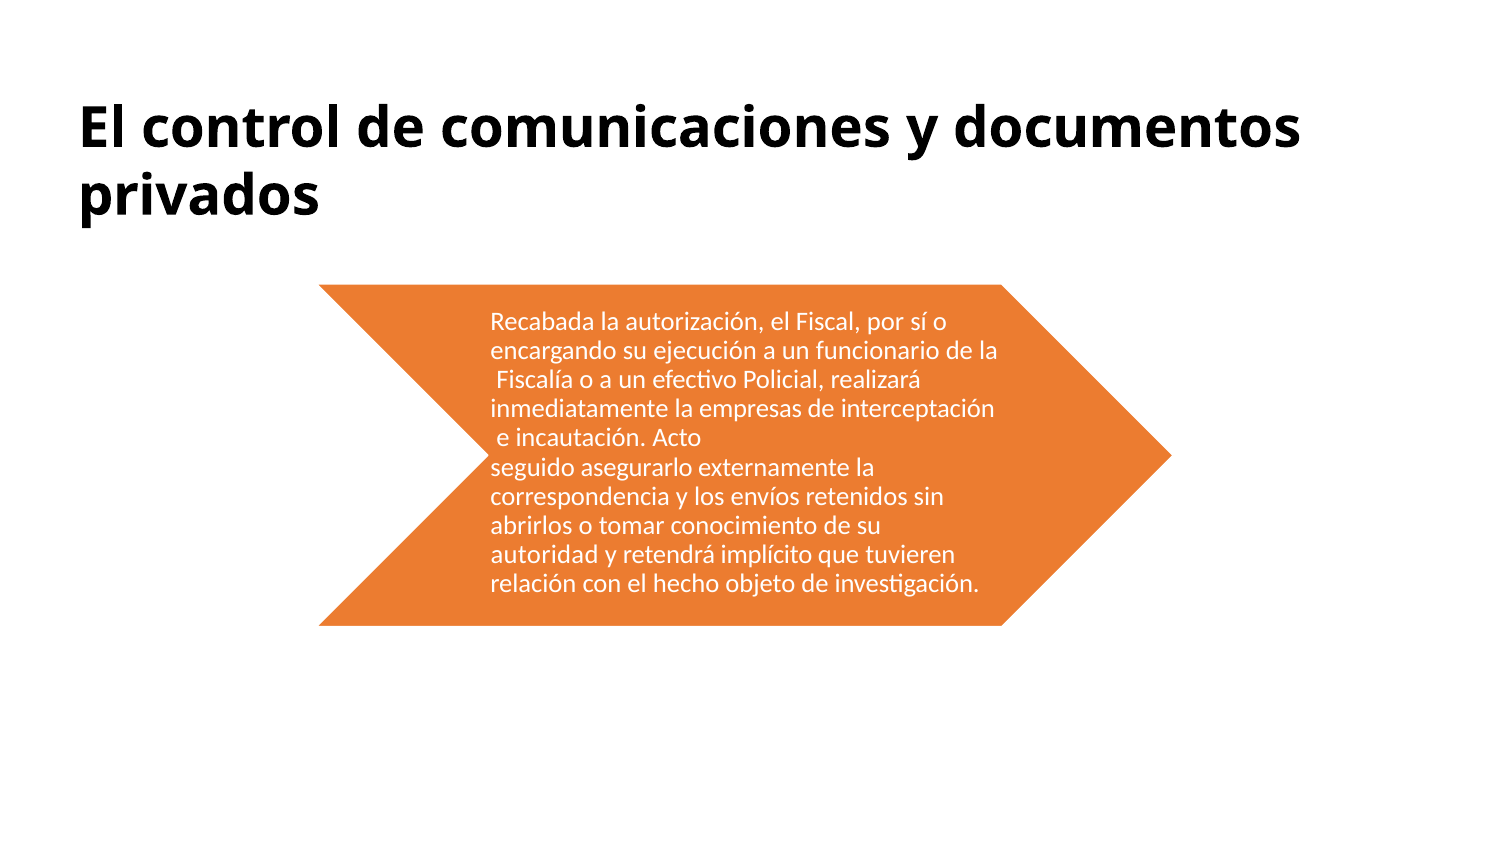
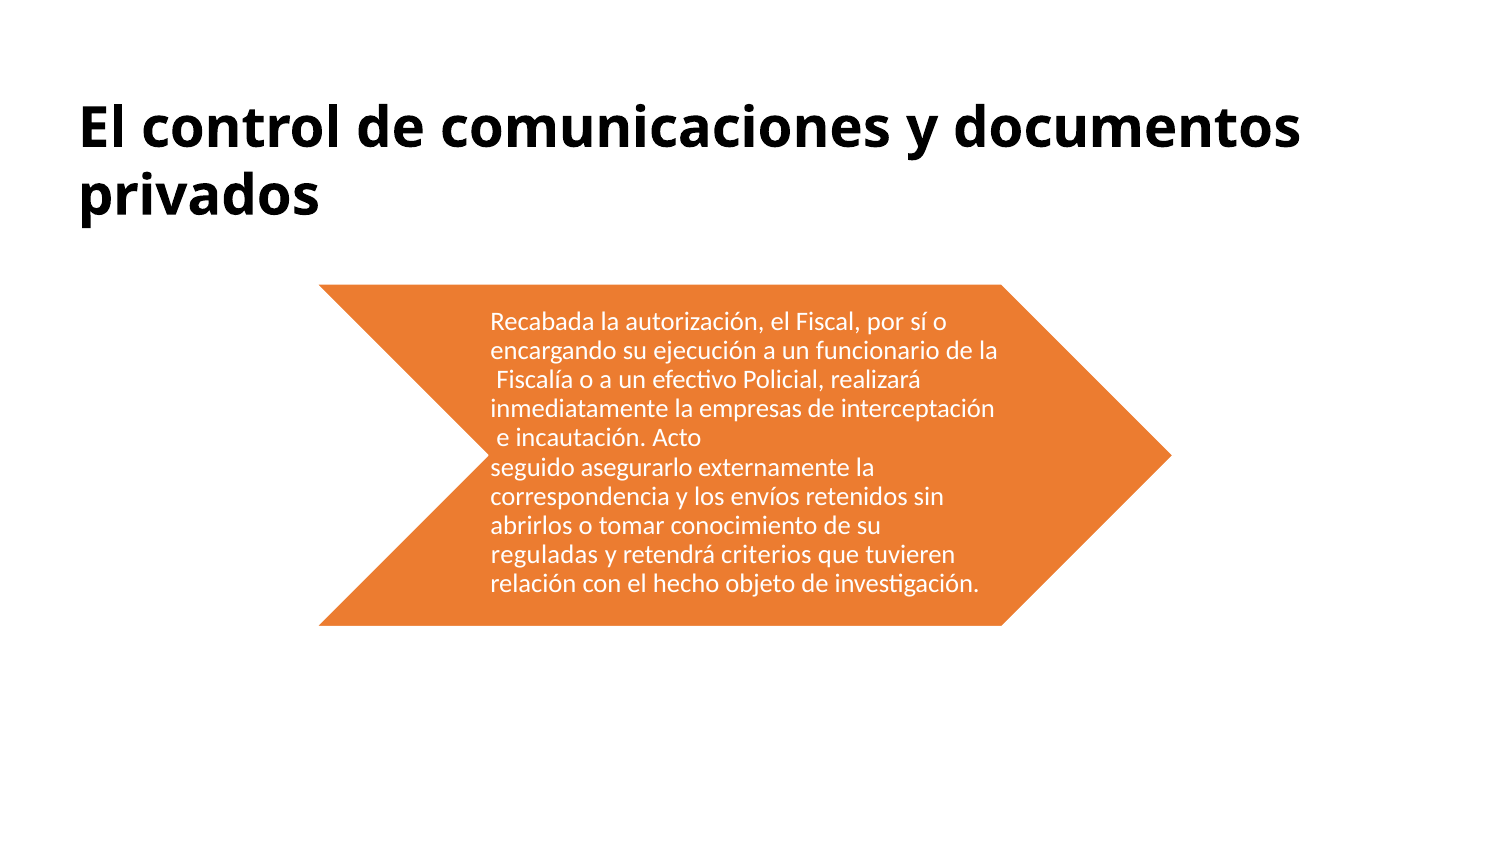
autoridad: autoridad -> reguladas
implícito: implícito -> criterios
